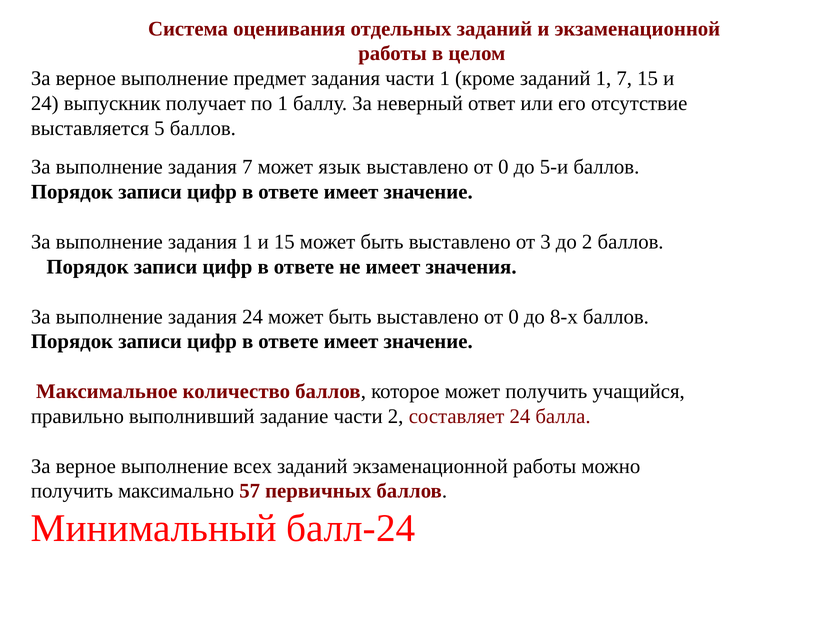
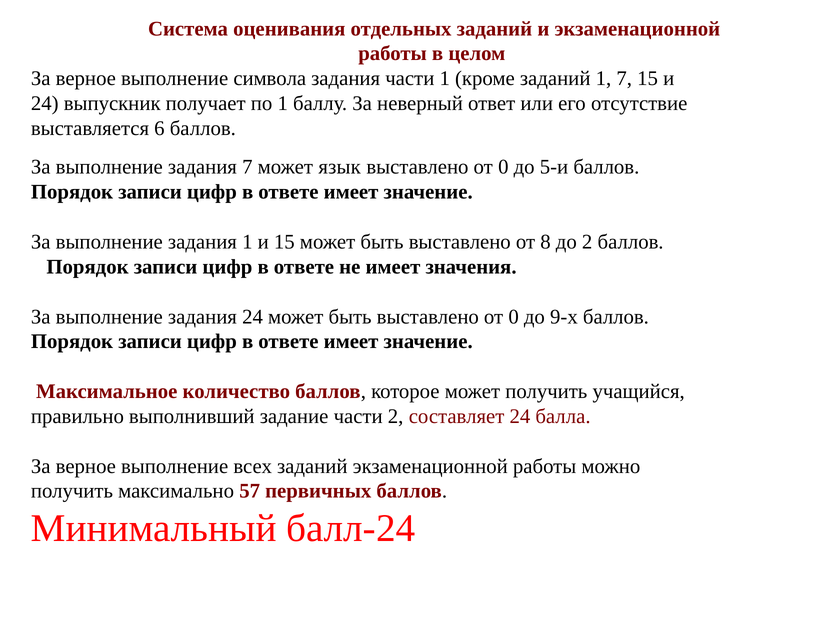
предмет: предмет -> символа
5: 5 -> 6
3: 3 -> 8
8-х: 8-х -> 9-х
